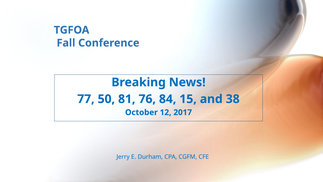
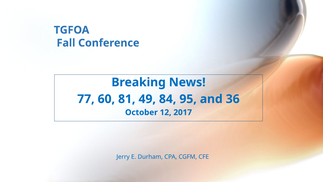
50: 50 -> 60
76: 76 -> 49
15: 15 -> 95
38: 38 -> 36
